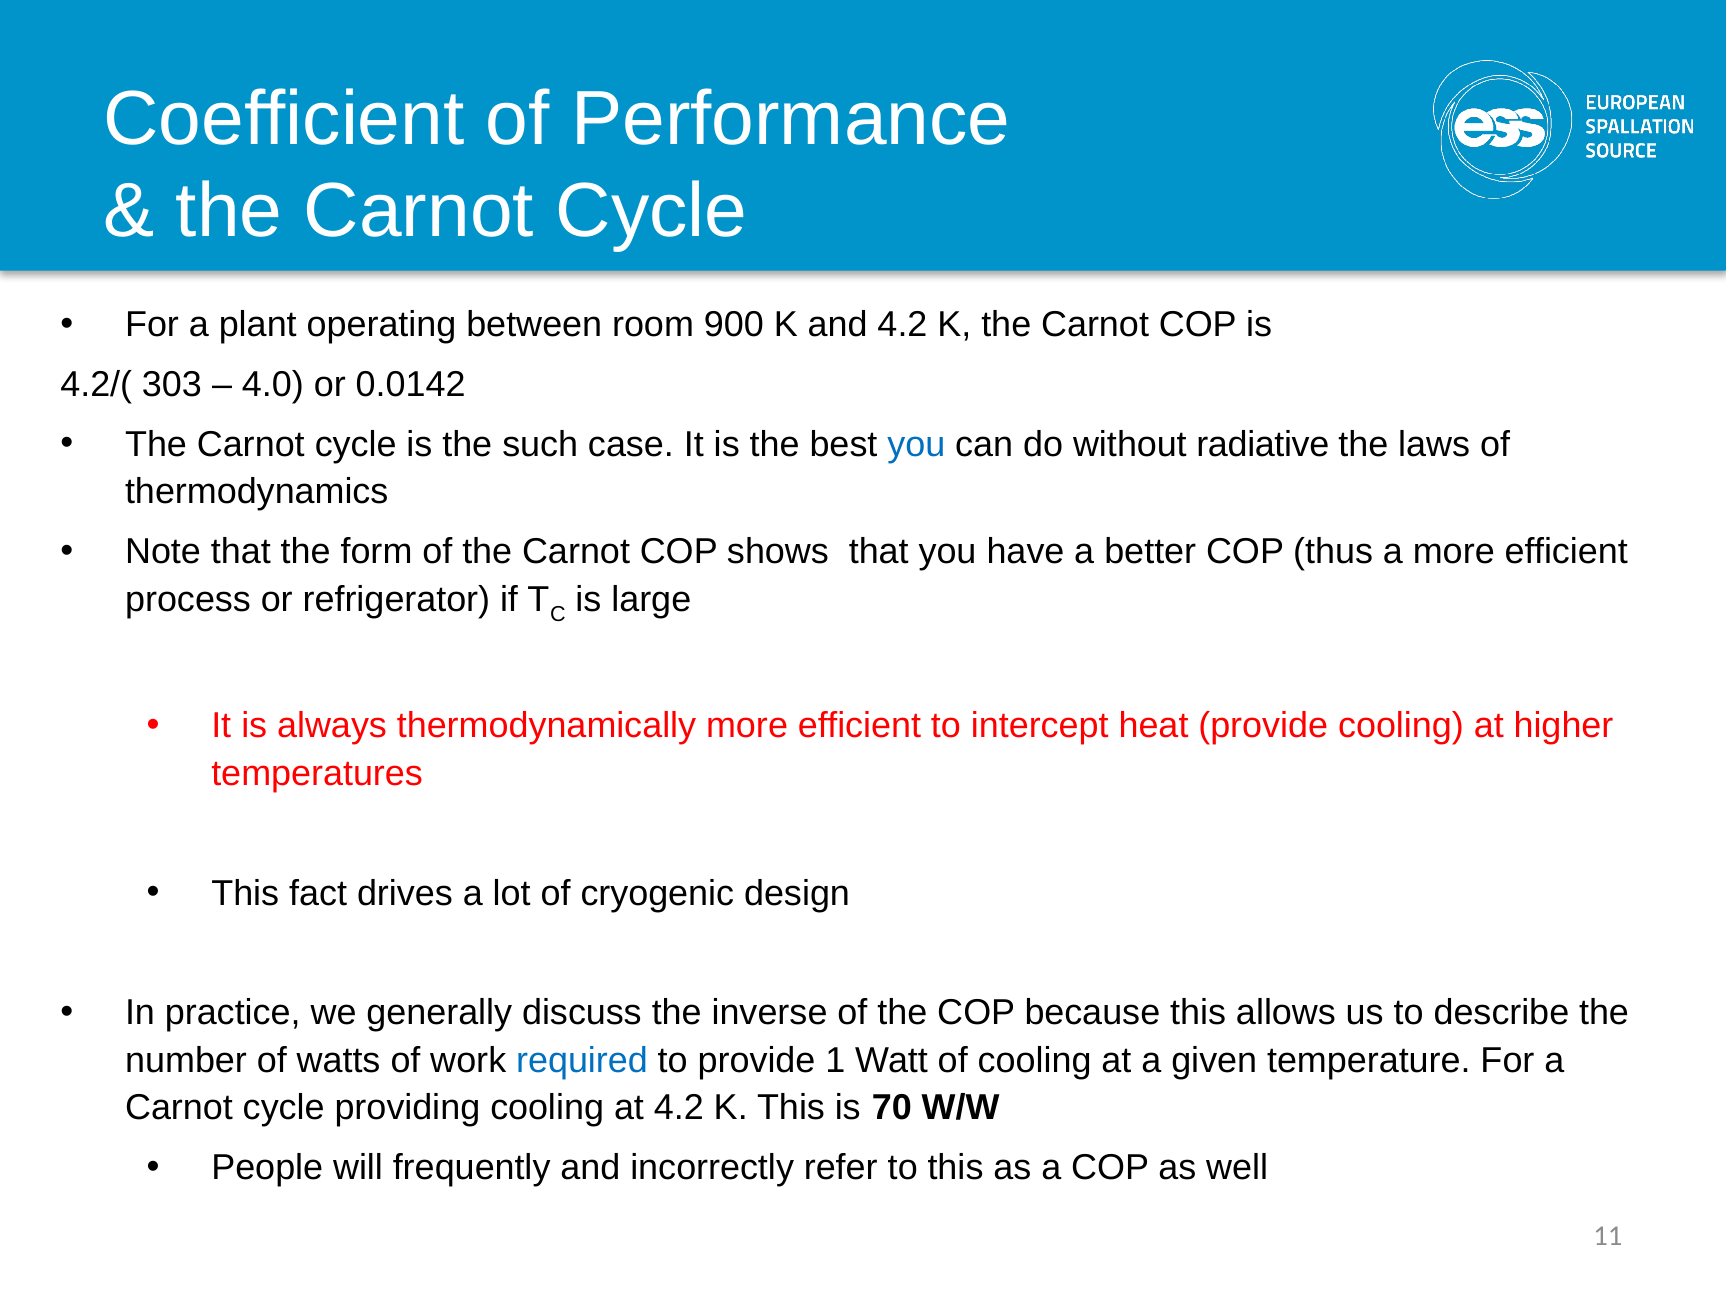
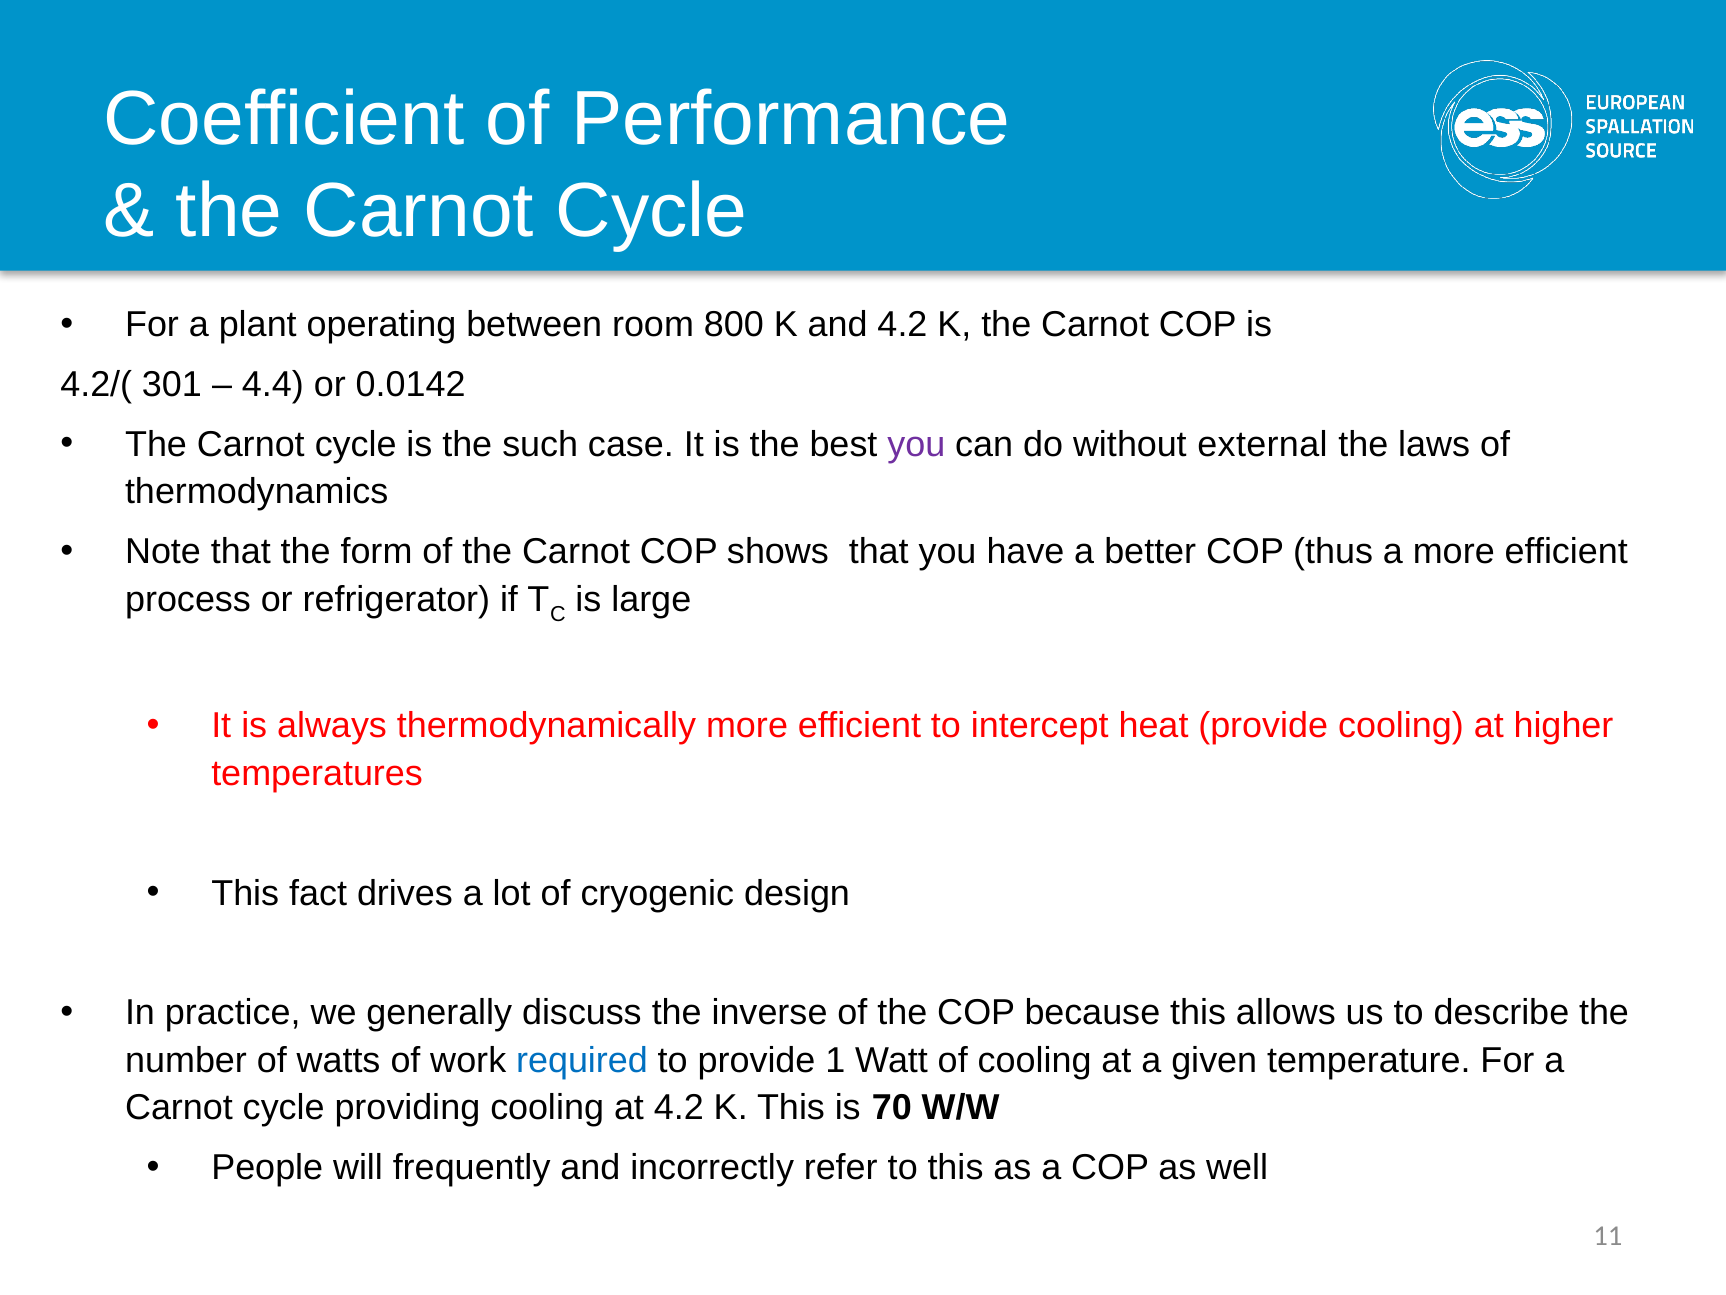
900: 900 -> 800
303: 303 -> 301
4.0: 4.0 -> 4.4
you at (916, 444) colour: blue -> purple
radiative: radiative -> external
